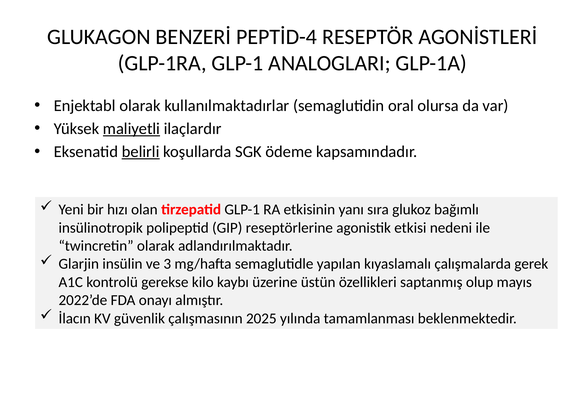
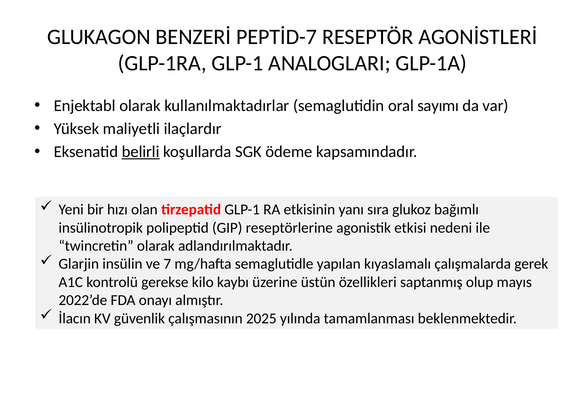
PEPTİD-4: PEPTİD-4 -> PEPTİD-7
olursa: olursa -> sayımı
maliyetli underline: present -> none
3: 3 -> 7
